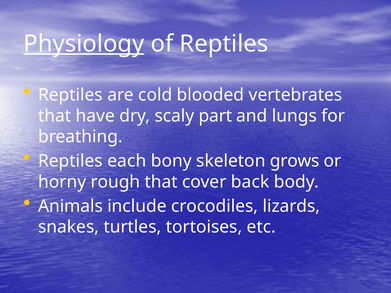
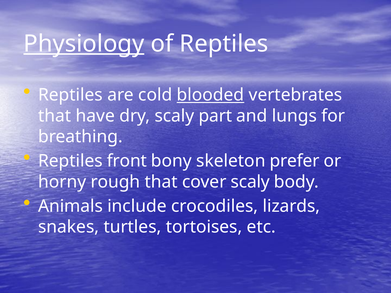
blooded underline: none -> present
each: each -> front
grows: grows -> prefer
cover back: back -> scaly
